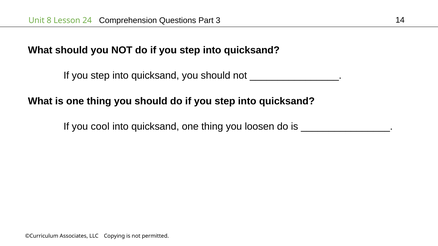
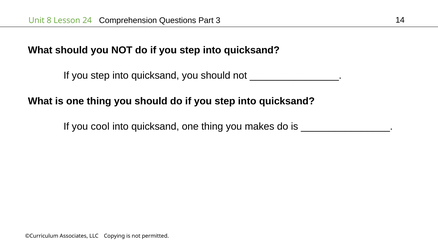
loosen: loosen -> makes
